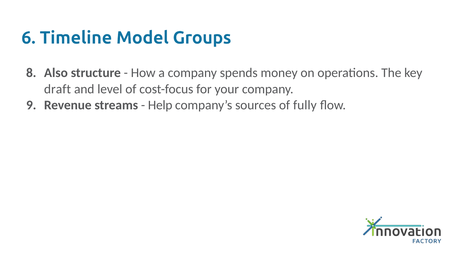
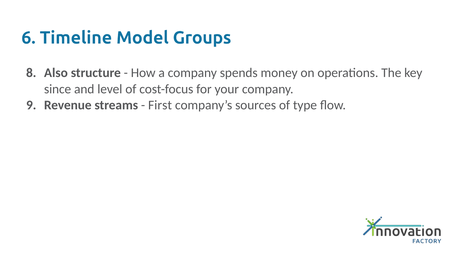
draft: draft -> since
Help: Help -> First
fully: fully -> type
